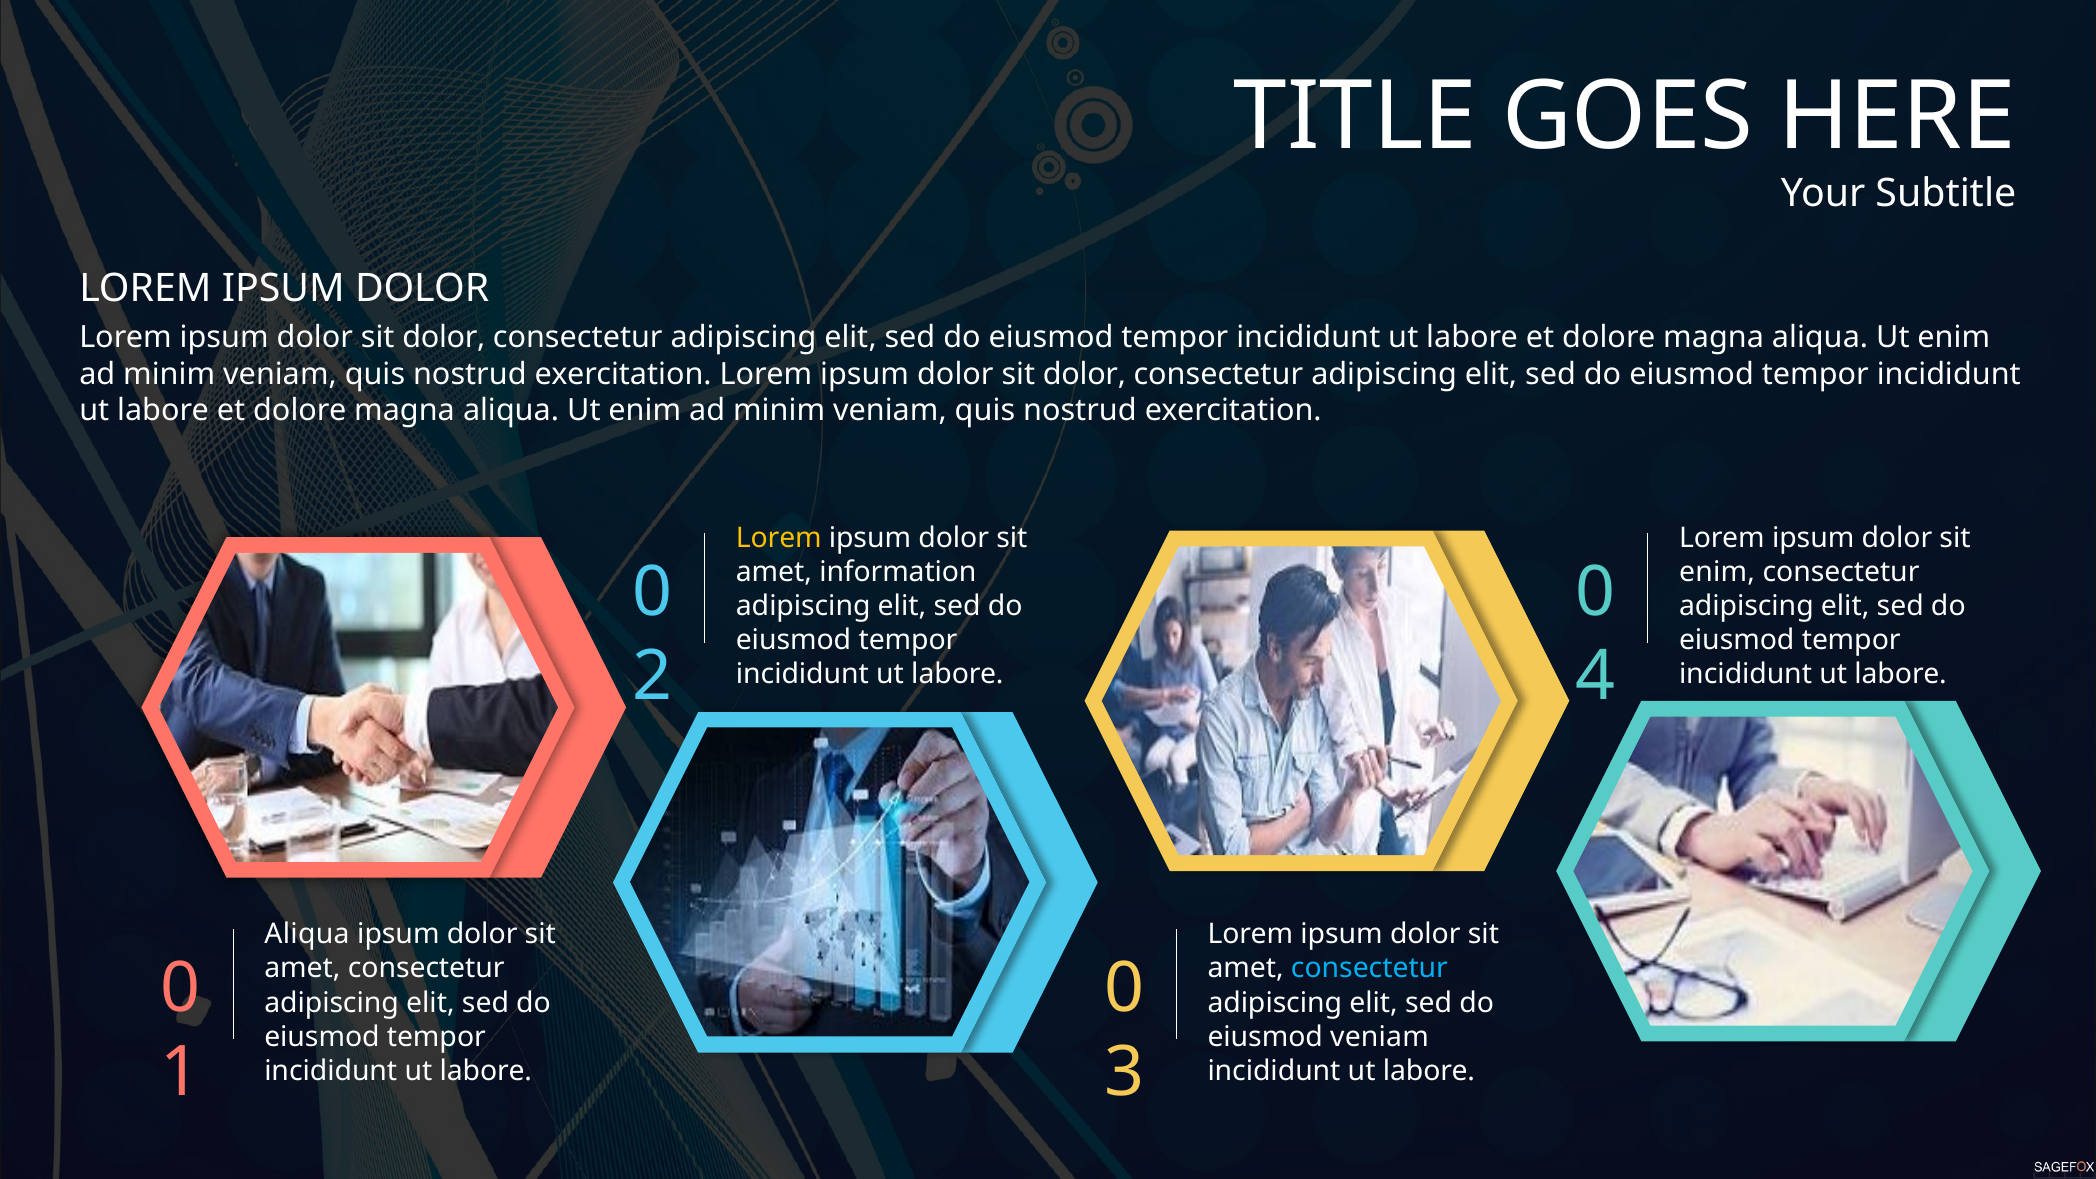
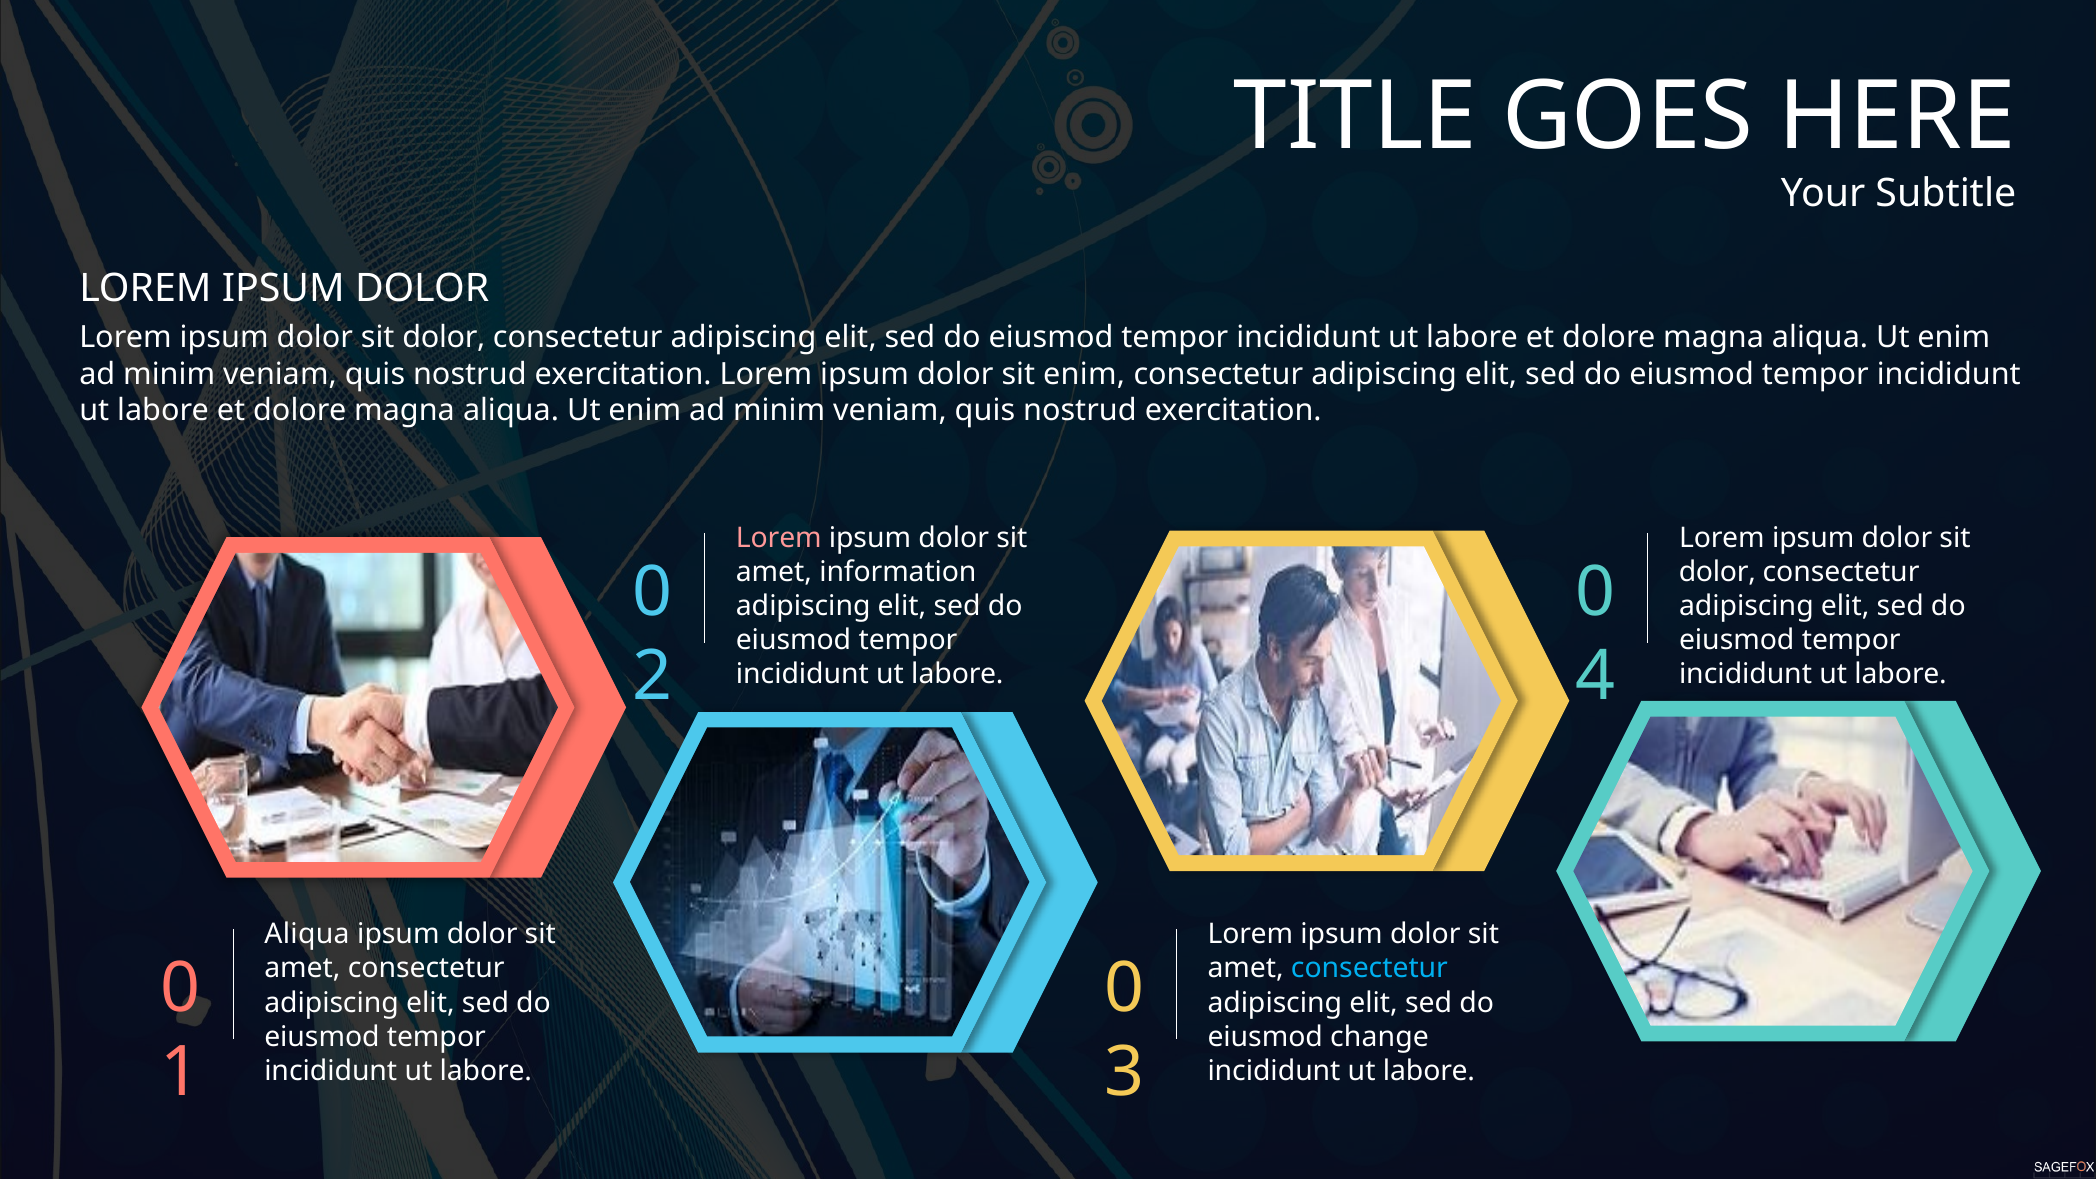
dolor at (1084, 374): dolor -> enim
Lorem at (779, 538) colour: yellow -> pink
enim at (1717, 572): enim -> dolor
eiusmod veniam: veniam -> change
